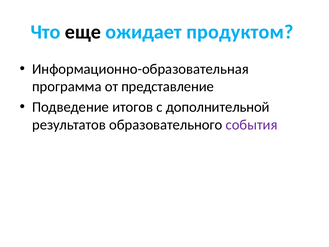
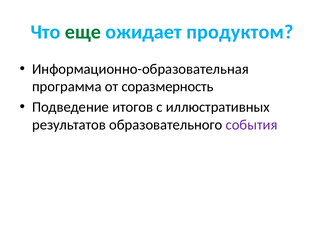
еще colour: black -> green
представление: представление -> соразмерность
дополнительной: дополнительной -> иллюстративных
